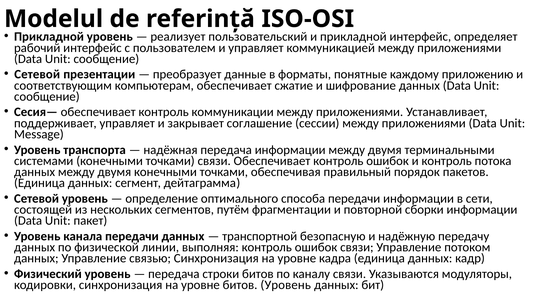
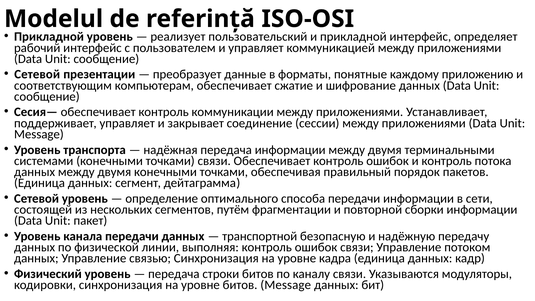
соглашение: соглашение -> соединение
битов Уровень: Уровень -> Message
